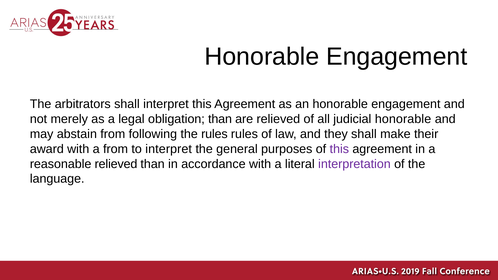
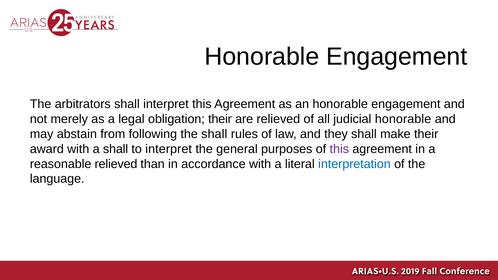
obligation than: than -> their
the rules: rules -> shall
a from: from -> shall
interpretation colour: purple -> blue
